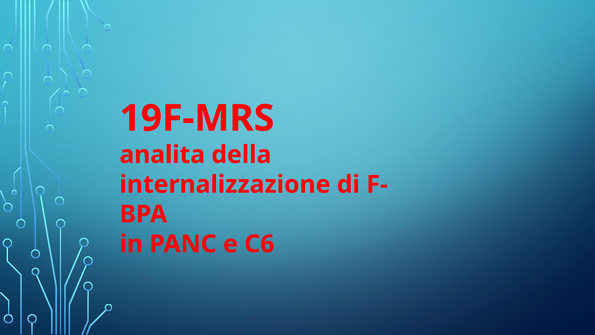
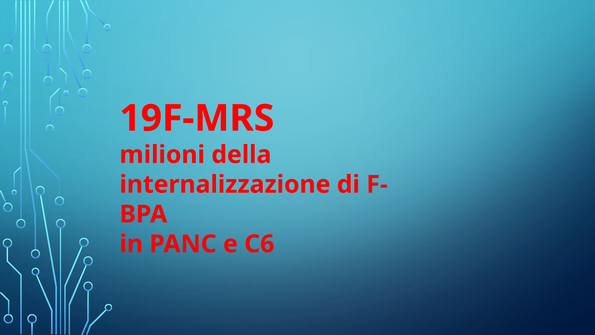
analita: analita -> milioni
